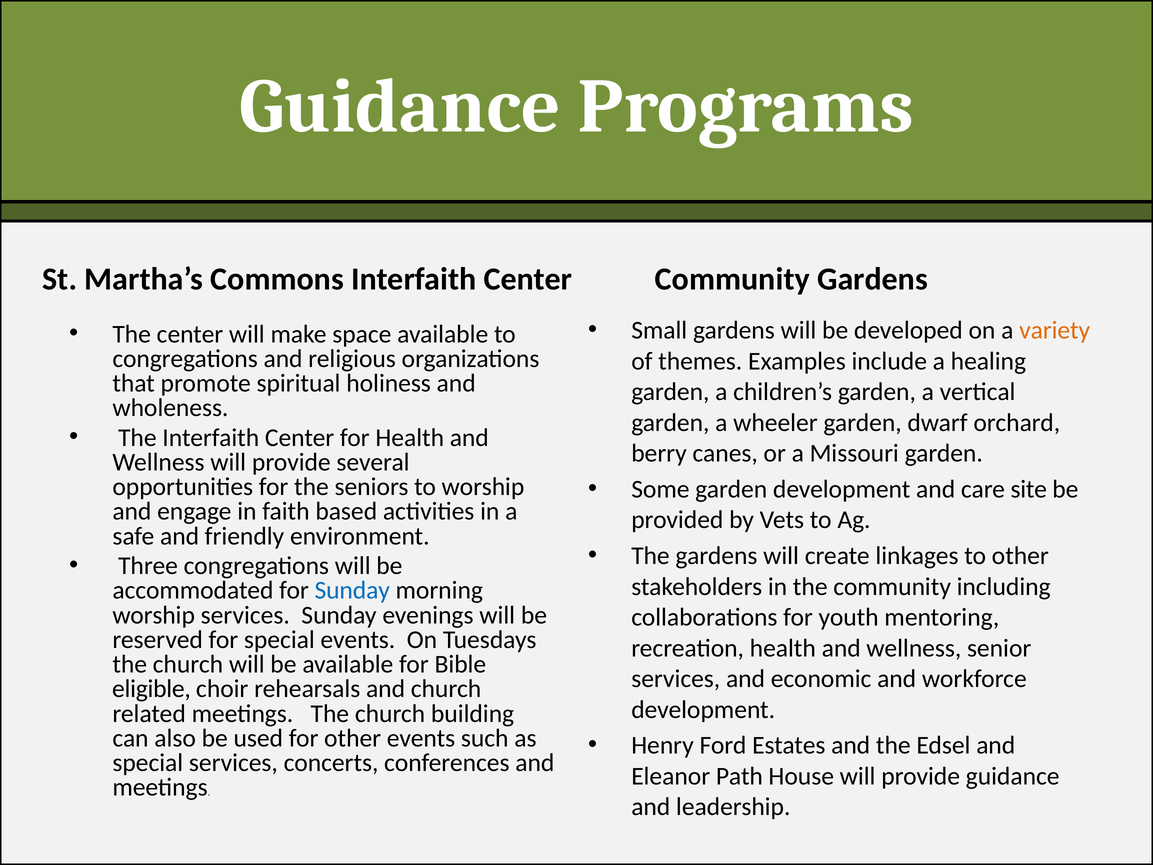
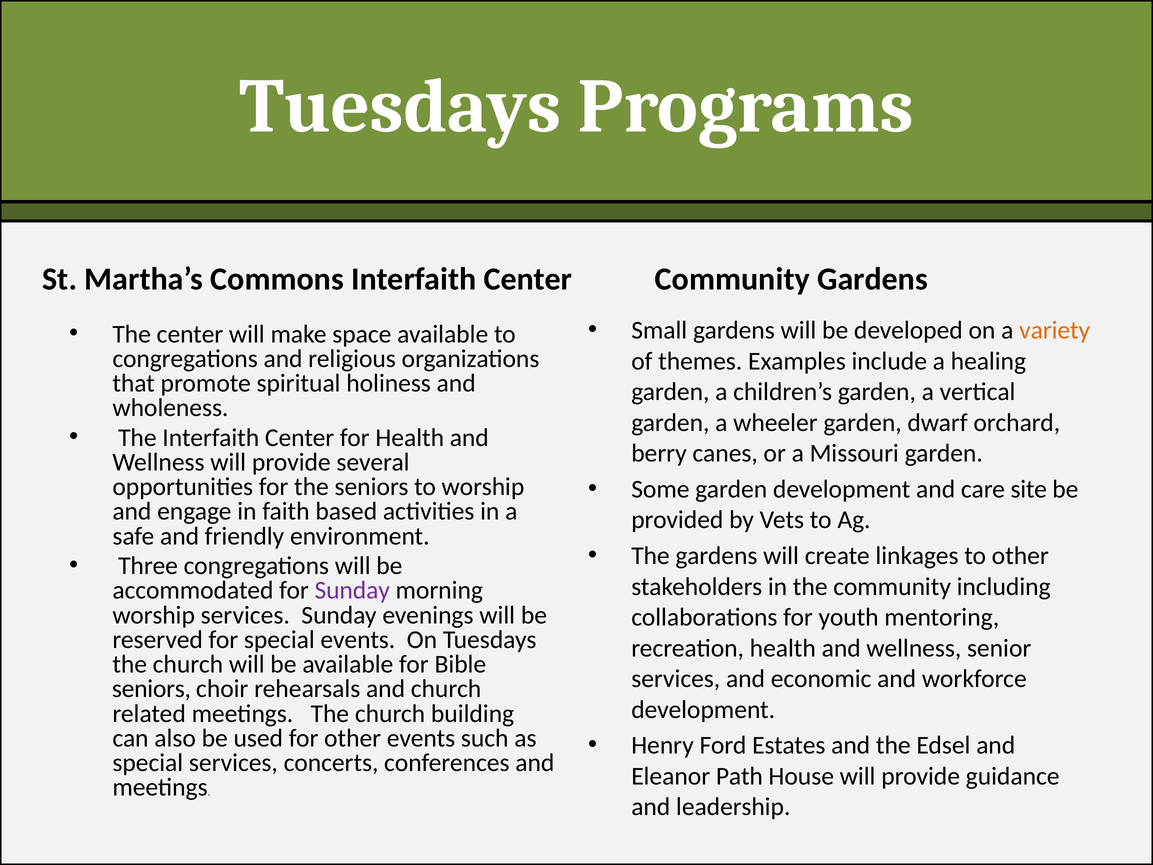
Guidance at (400, 106): Guidance -> Tuesdays
Sunday at (352, 590) colour: blue -> purple
eligible at (151, 689): eligible -> seniors
